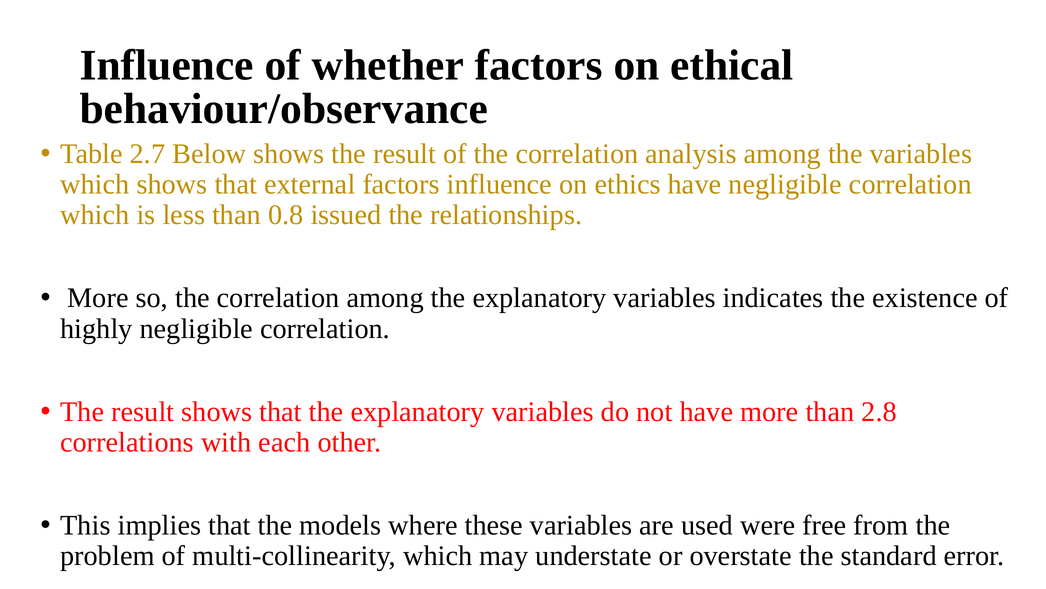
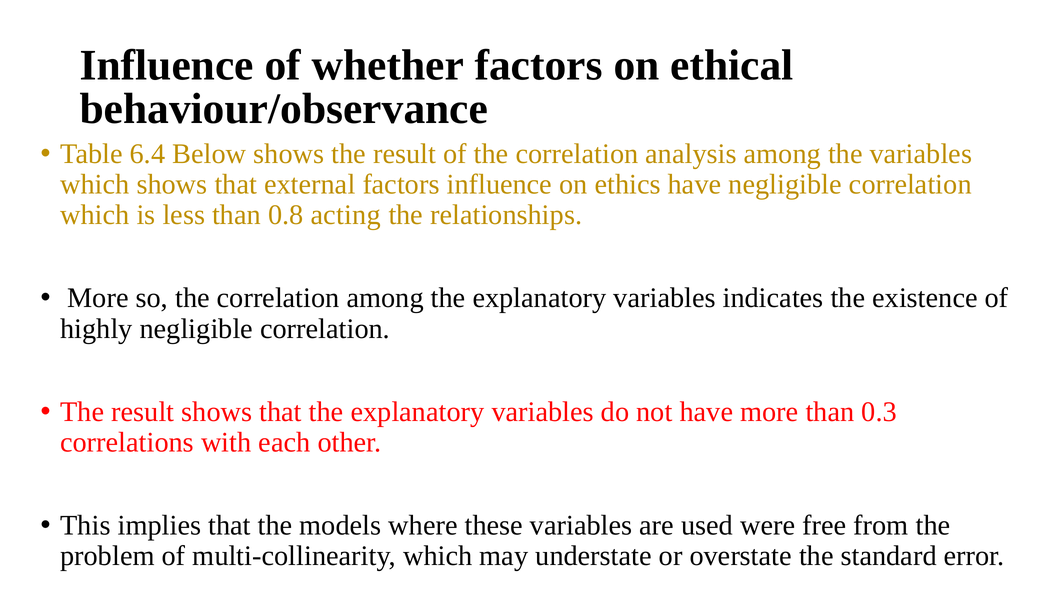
2.7: 2.7 -> 6.4
issued: issued -> acting
2.8: 2.8 -> 0.3
